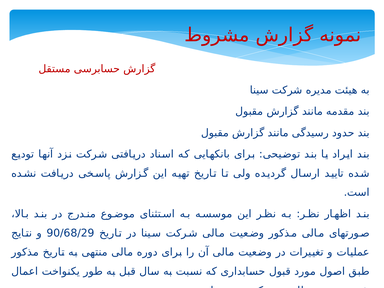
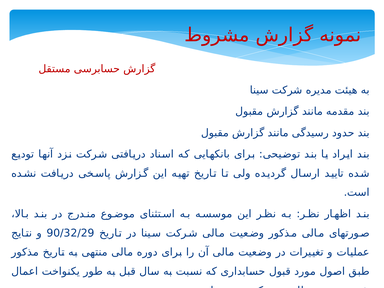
90/68/29: 90/68/29 -> 90/32/29
